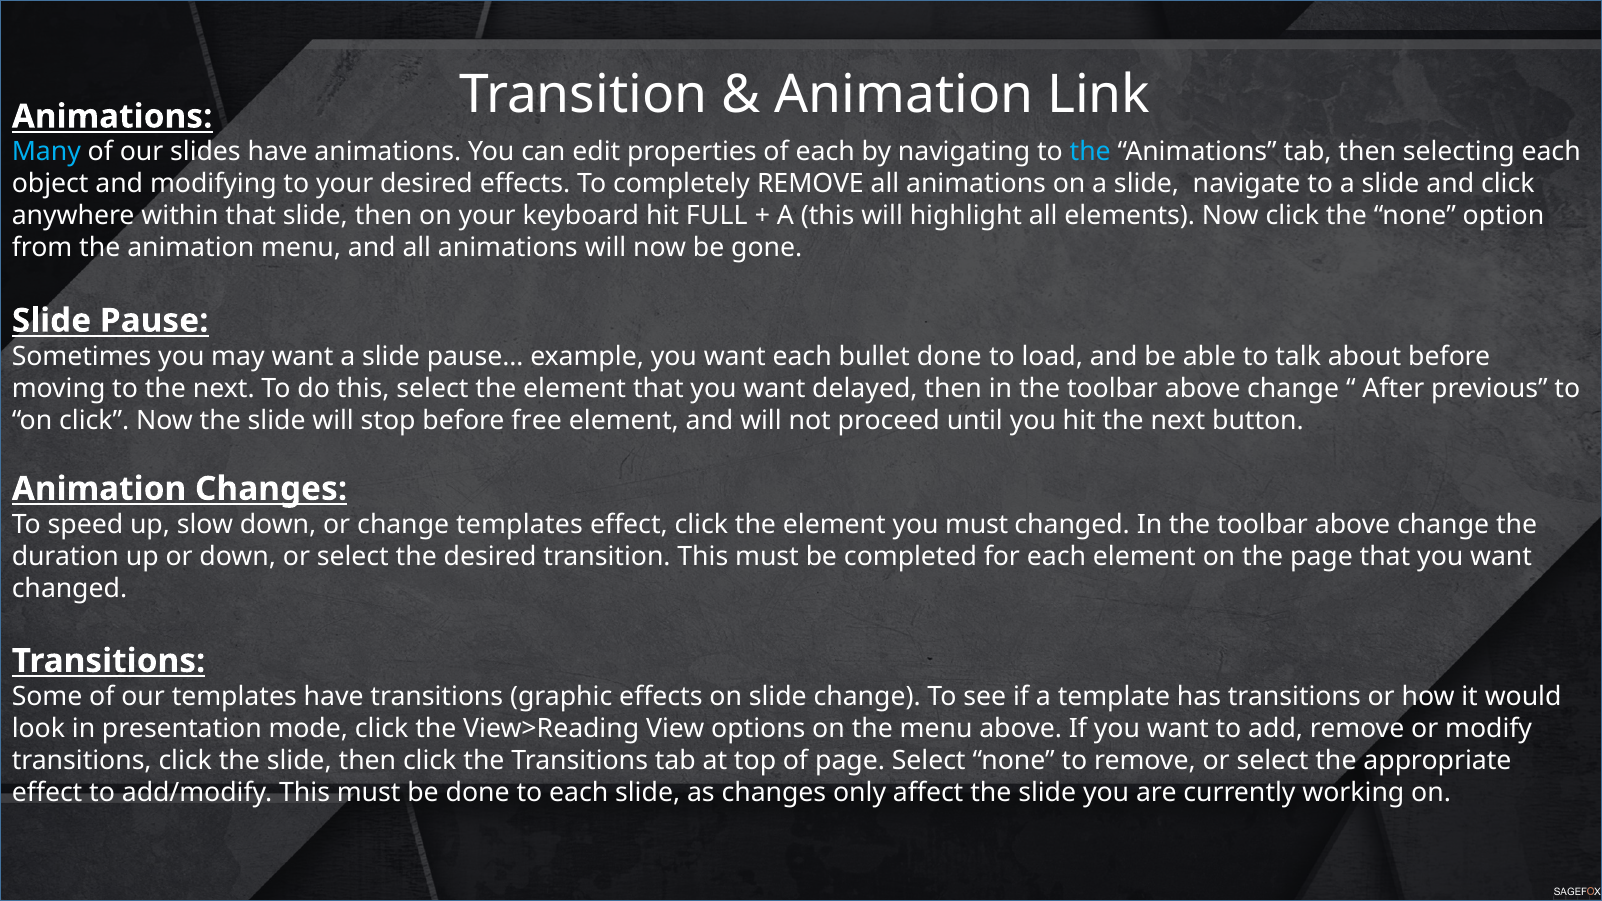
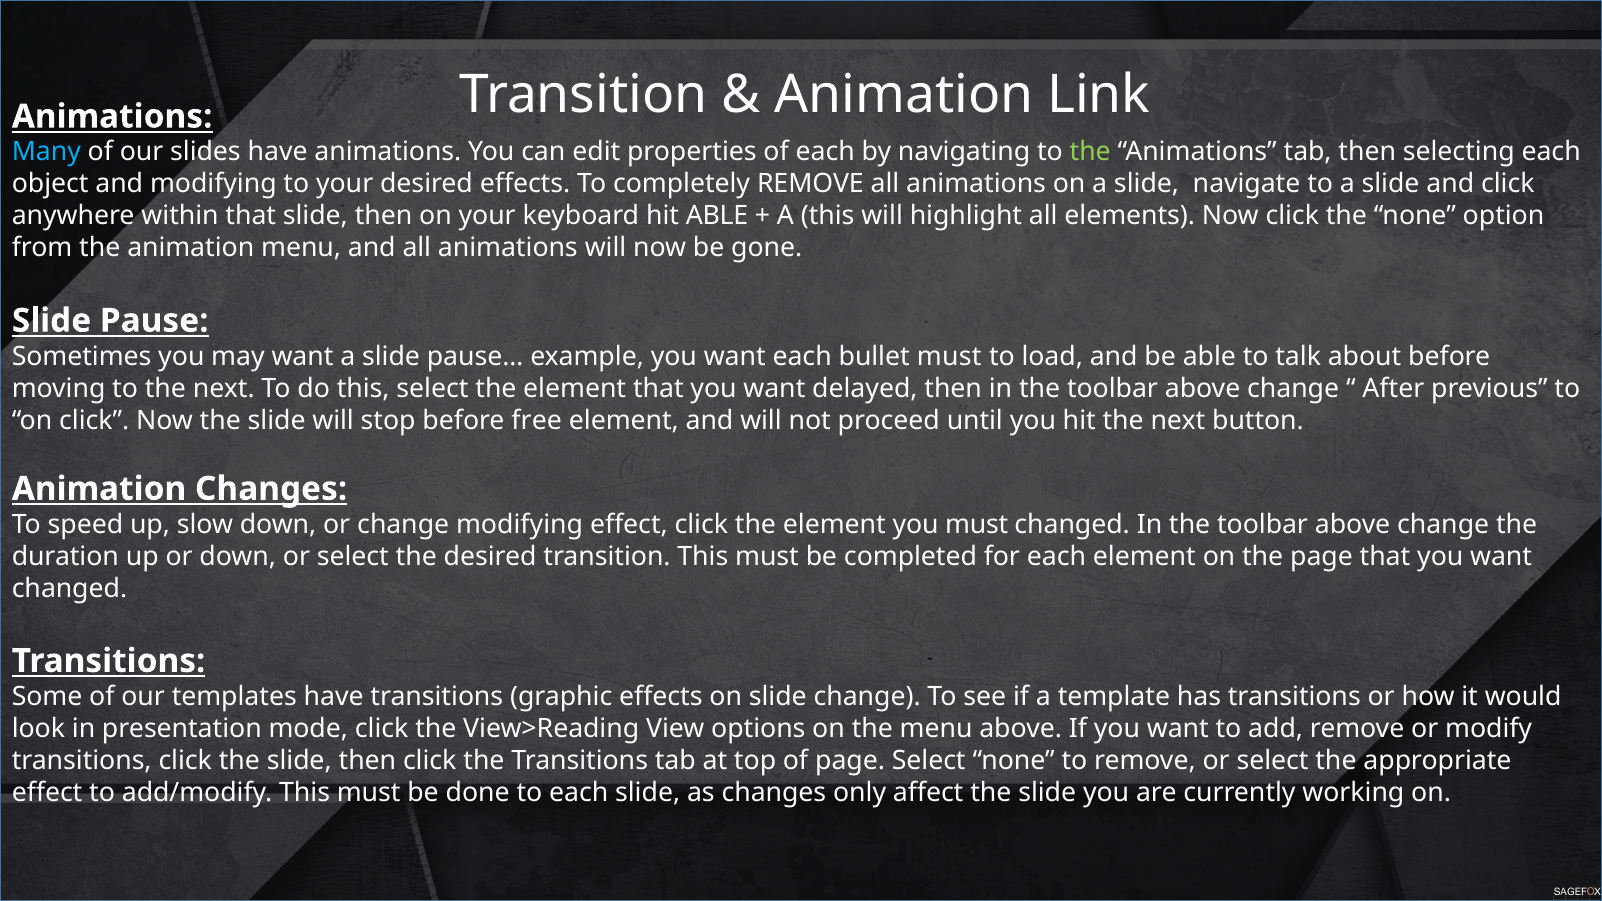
the at (1090, 152) colour: light blue -> light green
hit FULL: FULL -> ABLE
bullet done: done -> must
change templates: templates -> modifying
